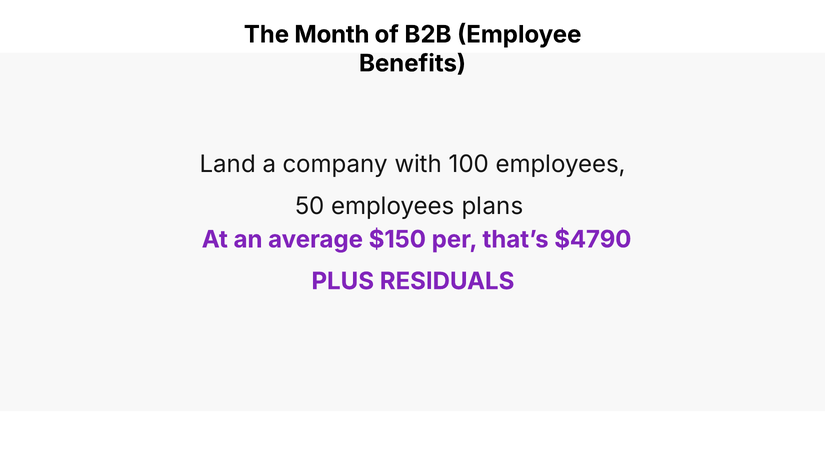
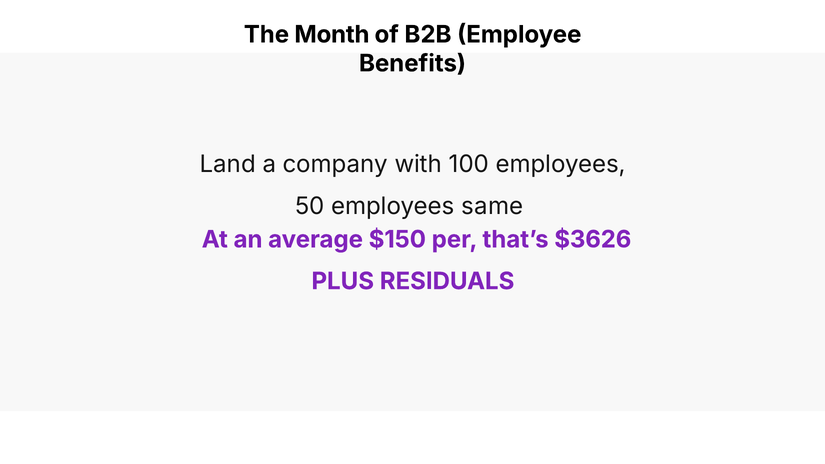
plans: plans -> same
$4790: $4790 -> $3626
